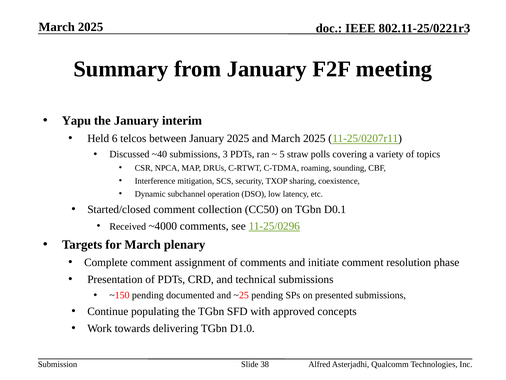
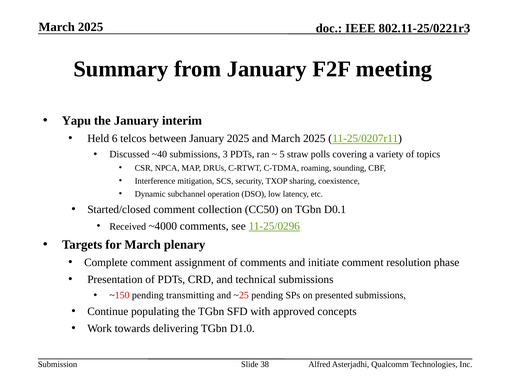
documented: documented -> transmitting
